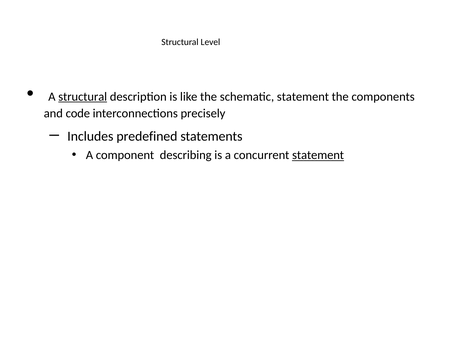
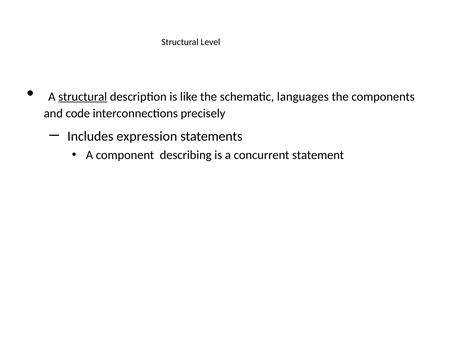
schematic statement: statement -> languages
predefined: predefined -> expression
statement at (318, 155) underline: present -> none
